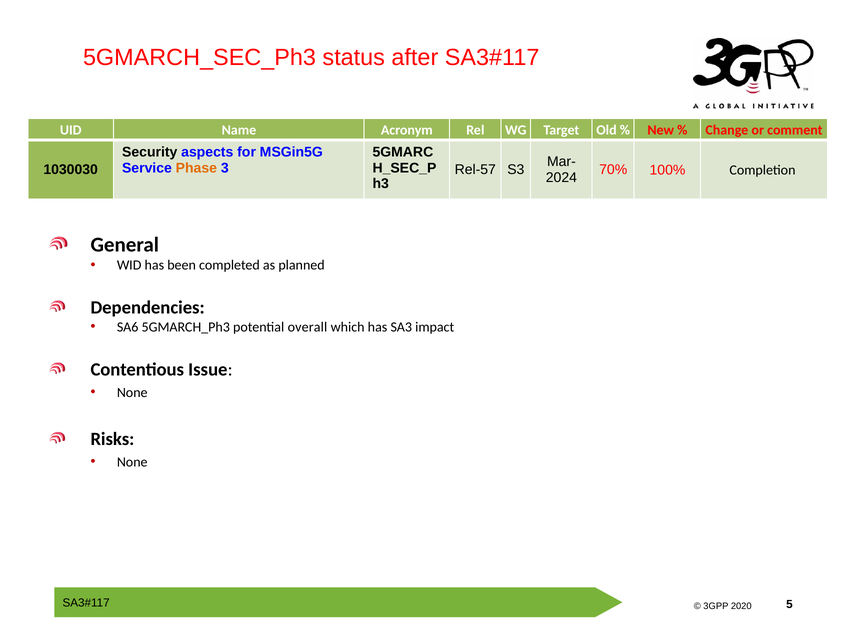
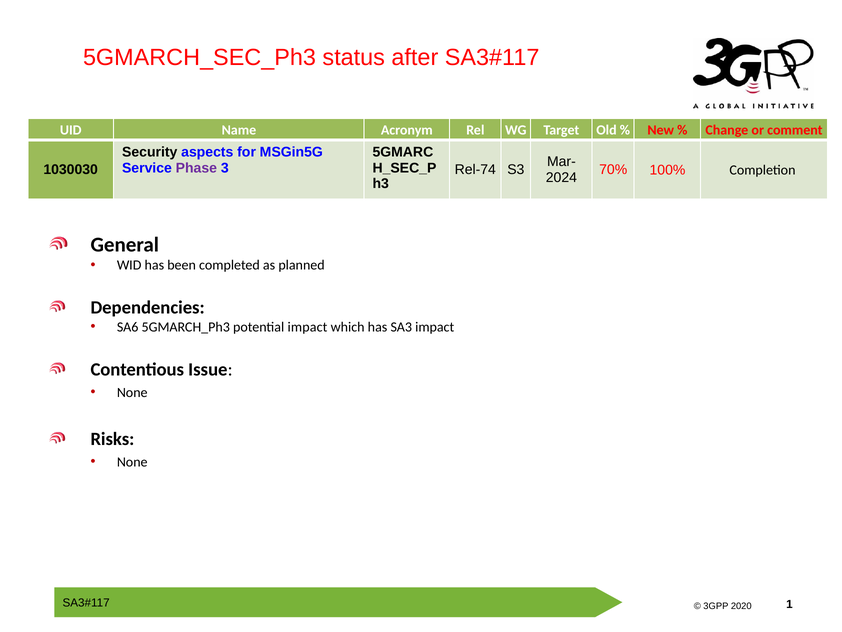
Phase colour: orange -> purple
Rel-57: Rel-57 -> Rel-74
potential overall: overall -> impact
5: 5 -> 1
